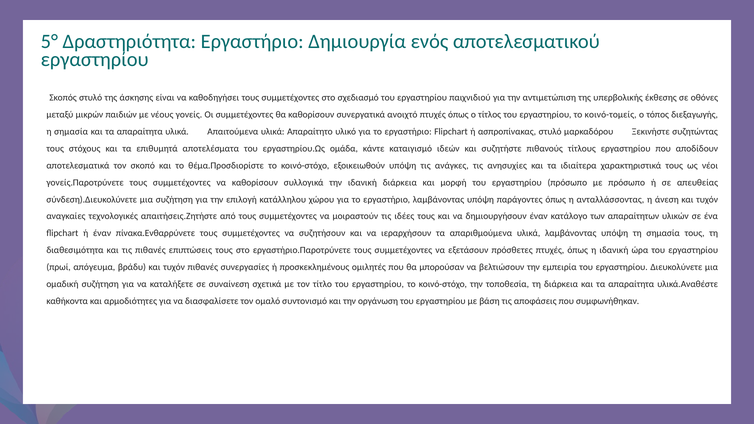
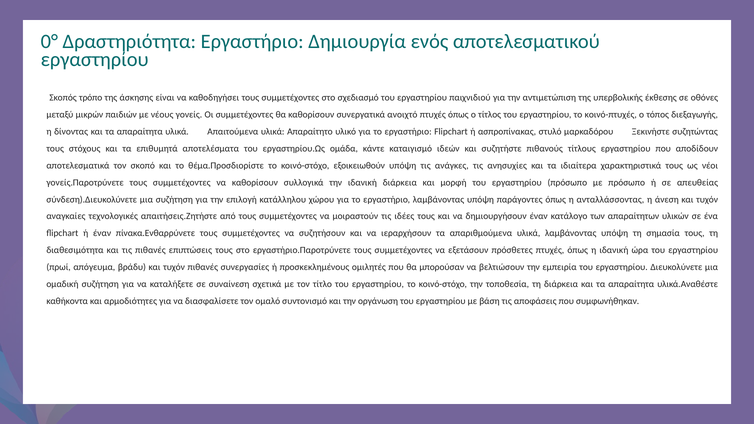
5°: 5° -> 0°
Σκοπός στυλό: στυλό -> τρόπο
κοινό-τομείς: κοινό-τομείς -> κοινό-πτυχές
η σημασία: σημασία -> δίνοντας
